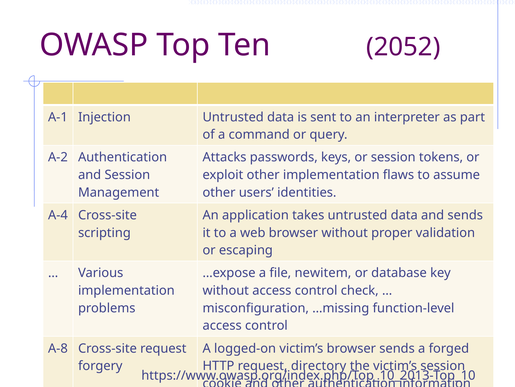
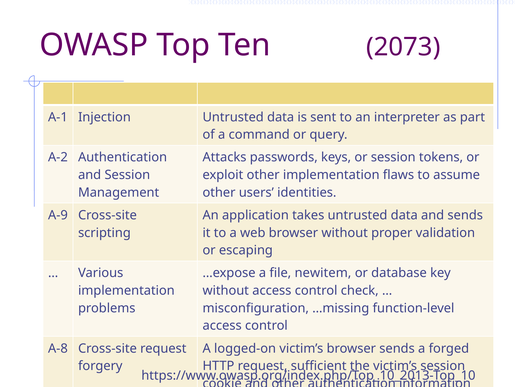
2052: 2052 -> 2073
A-4: A-4 -> A-9
directory: directory -> sufficient
